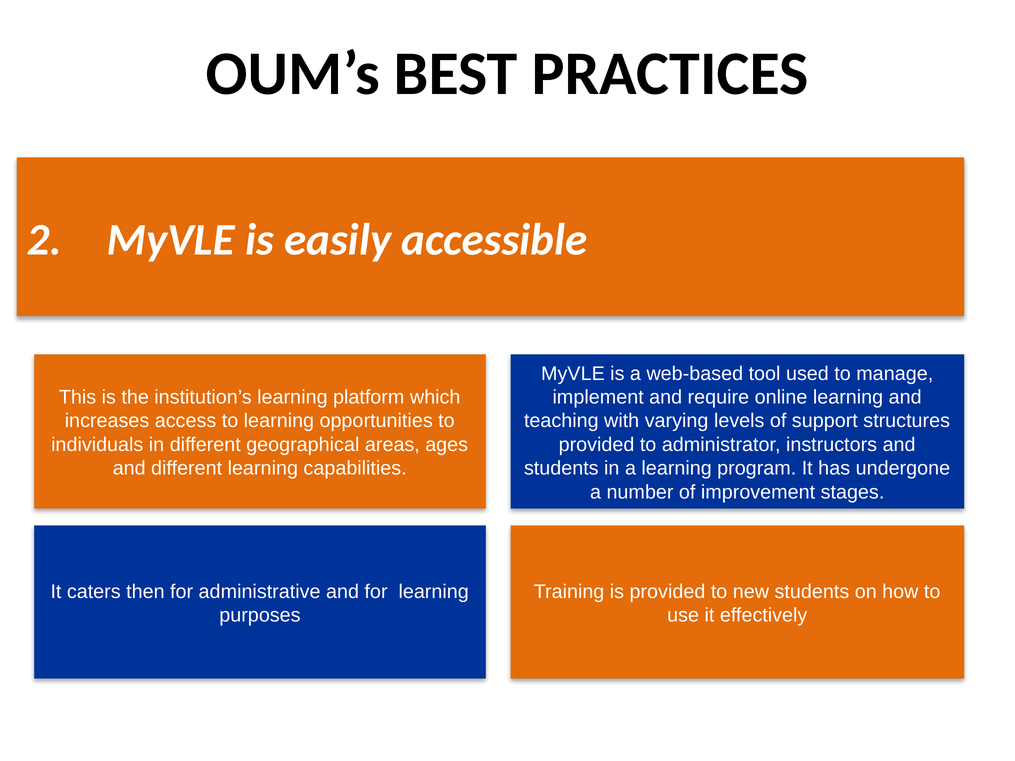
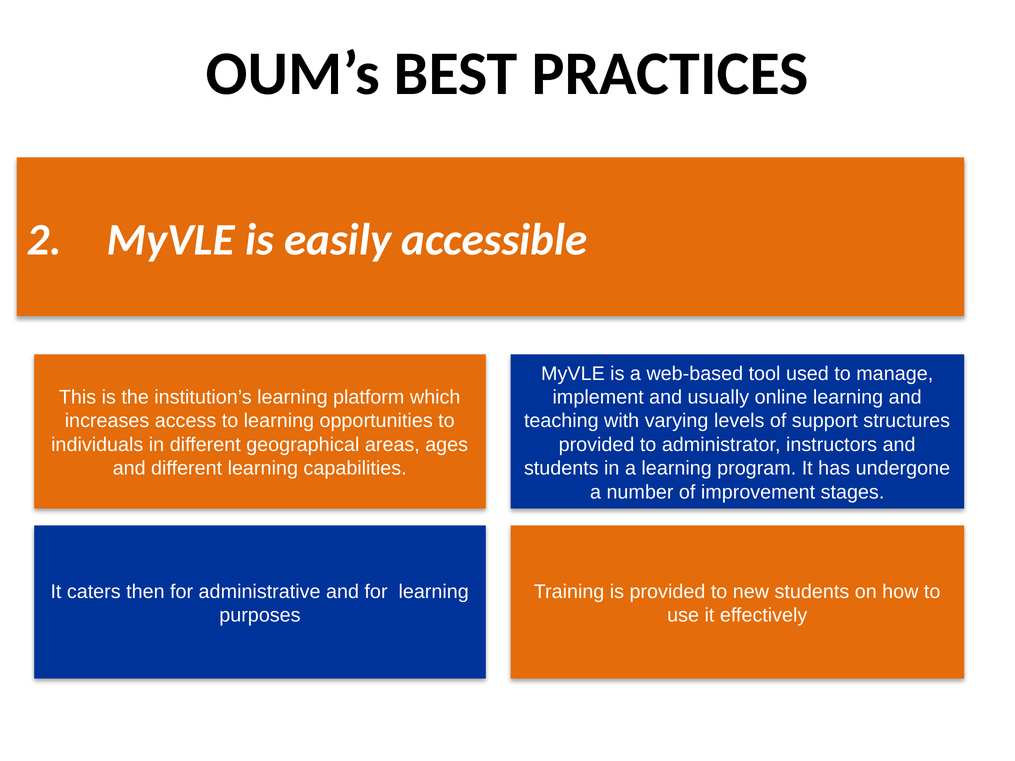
require: require -> usually
